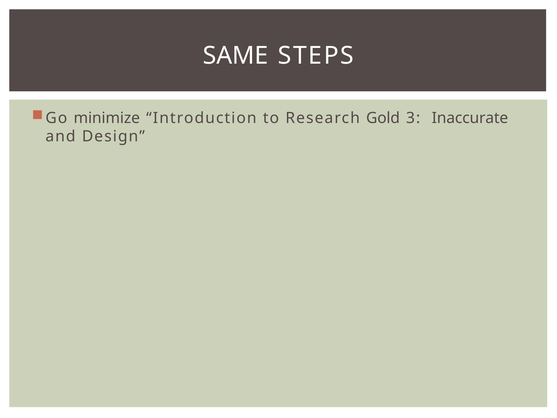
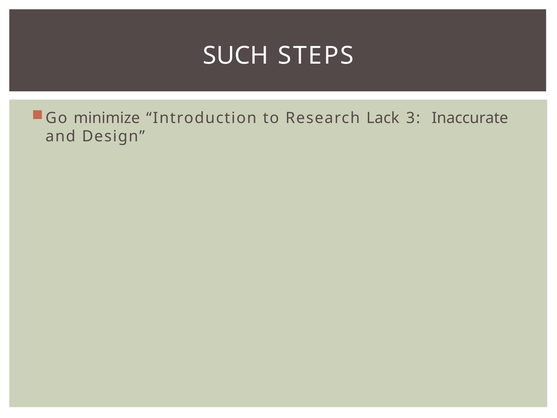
SAME: SAME -> SUCH
Gold: Gold -> Lack
